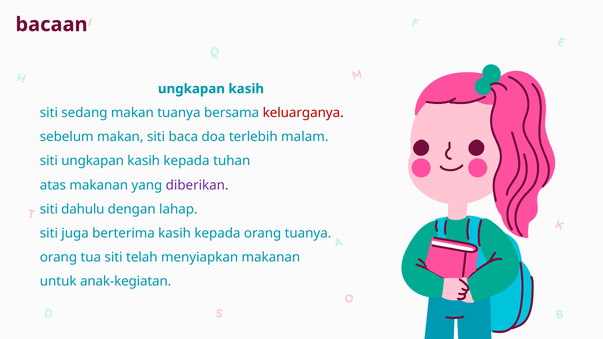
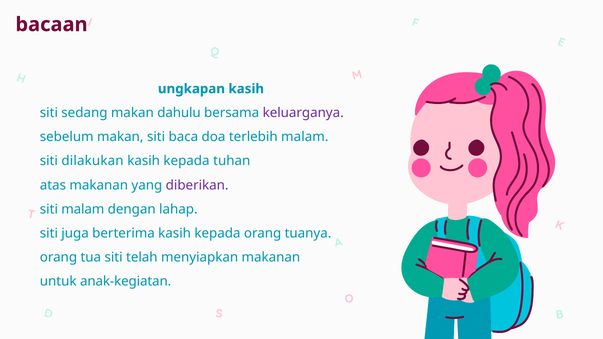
makan tuanya: tuanya -> dahulu
keluarganya colour: red -> purple
siti ungkapan: ungkapan -> dilakukan
siti dahulu: dahulu -> malam
